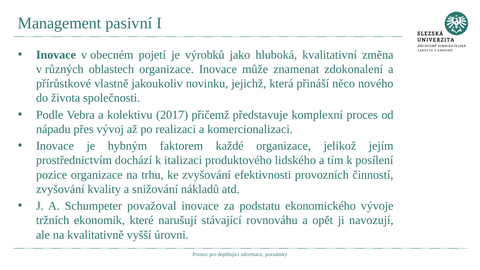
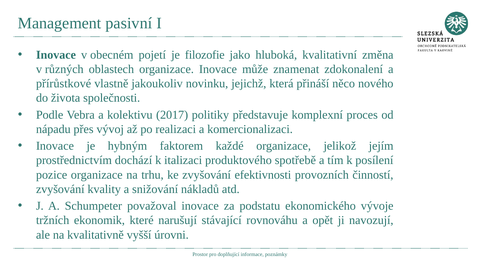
výrobků: výrobků -> filozofie
přičemž: přičemž -> politiky
lidského: lidského -> spotřebě
